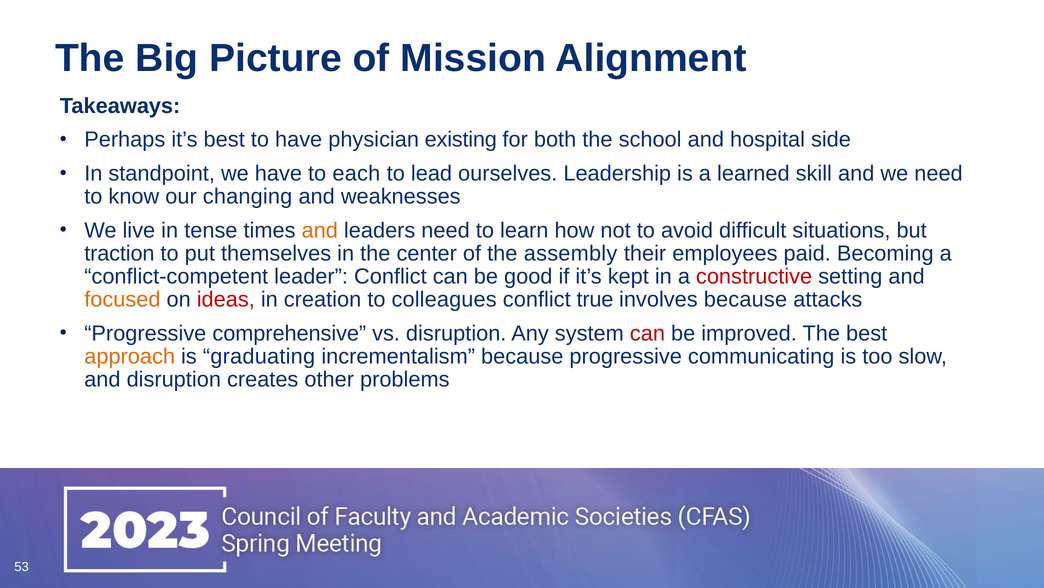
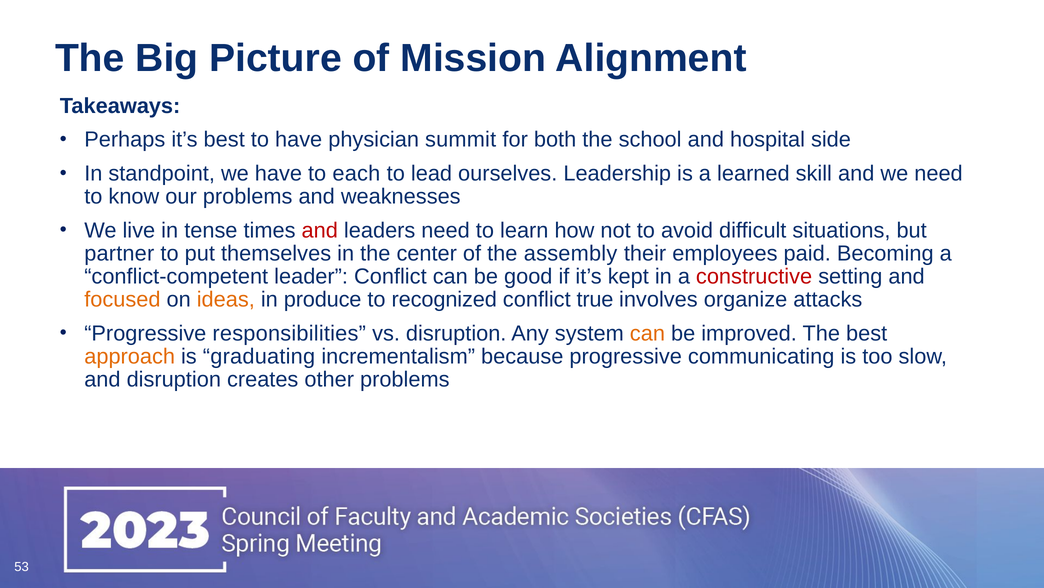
existing: existing -> summit
our changing: changing -> problems
and at (320, 230) colour: orange -> red
traction: traction -> partner
ideas colour: red -> orange
creation: creation -> produce
colleagues: colleagues -> recognized
involves because: because -> organize
comprehensive: comprehensive -> responsibilities
can at (647, 333) colour: red -> orange
